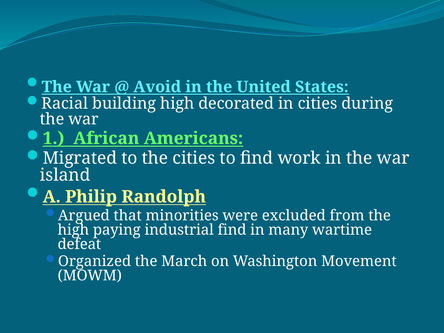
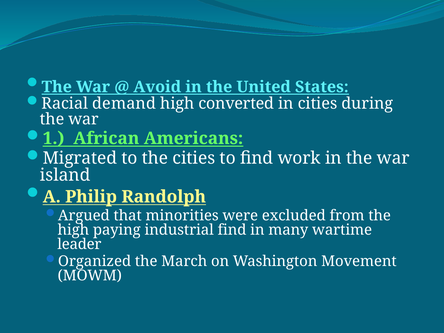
building: building -> demand
decorated: decorated -> converted
defeat: defeat -> leader
